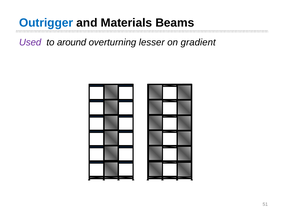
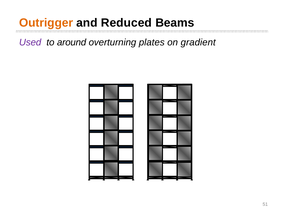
Outrigger colour: blue -> orange
Materials: Materials -> Reduced
lesser: lesser -> plates
